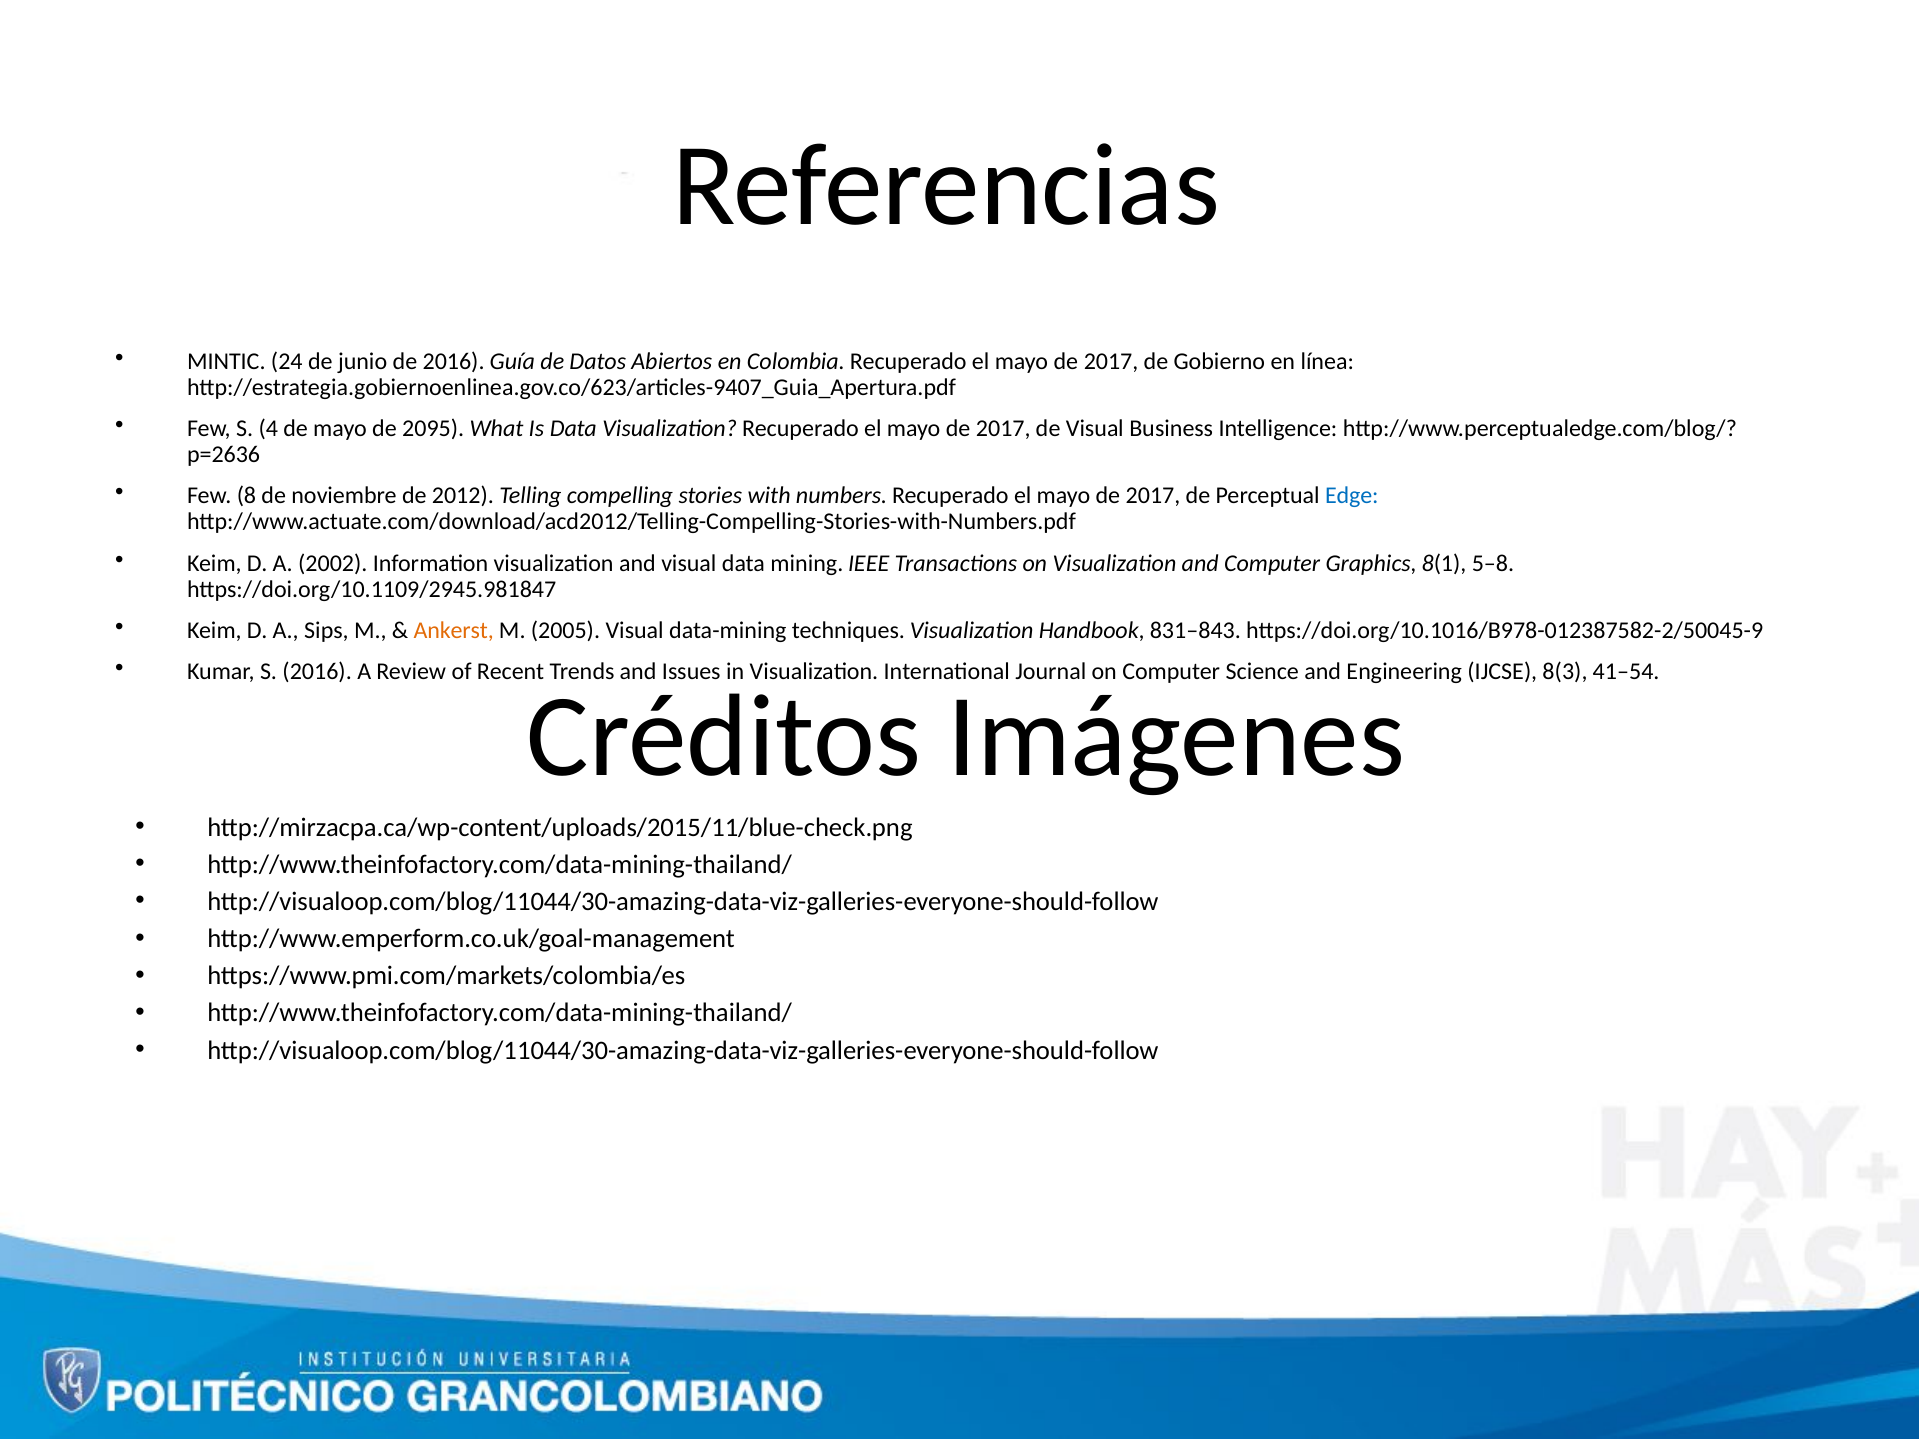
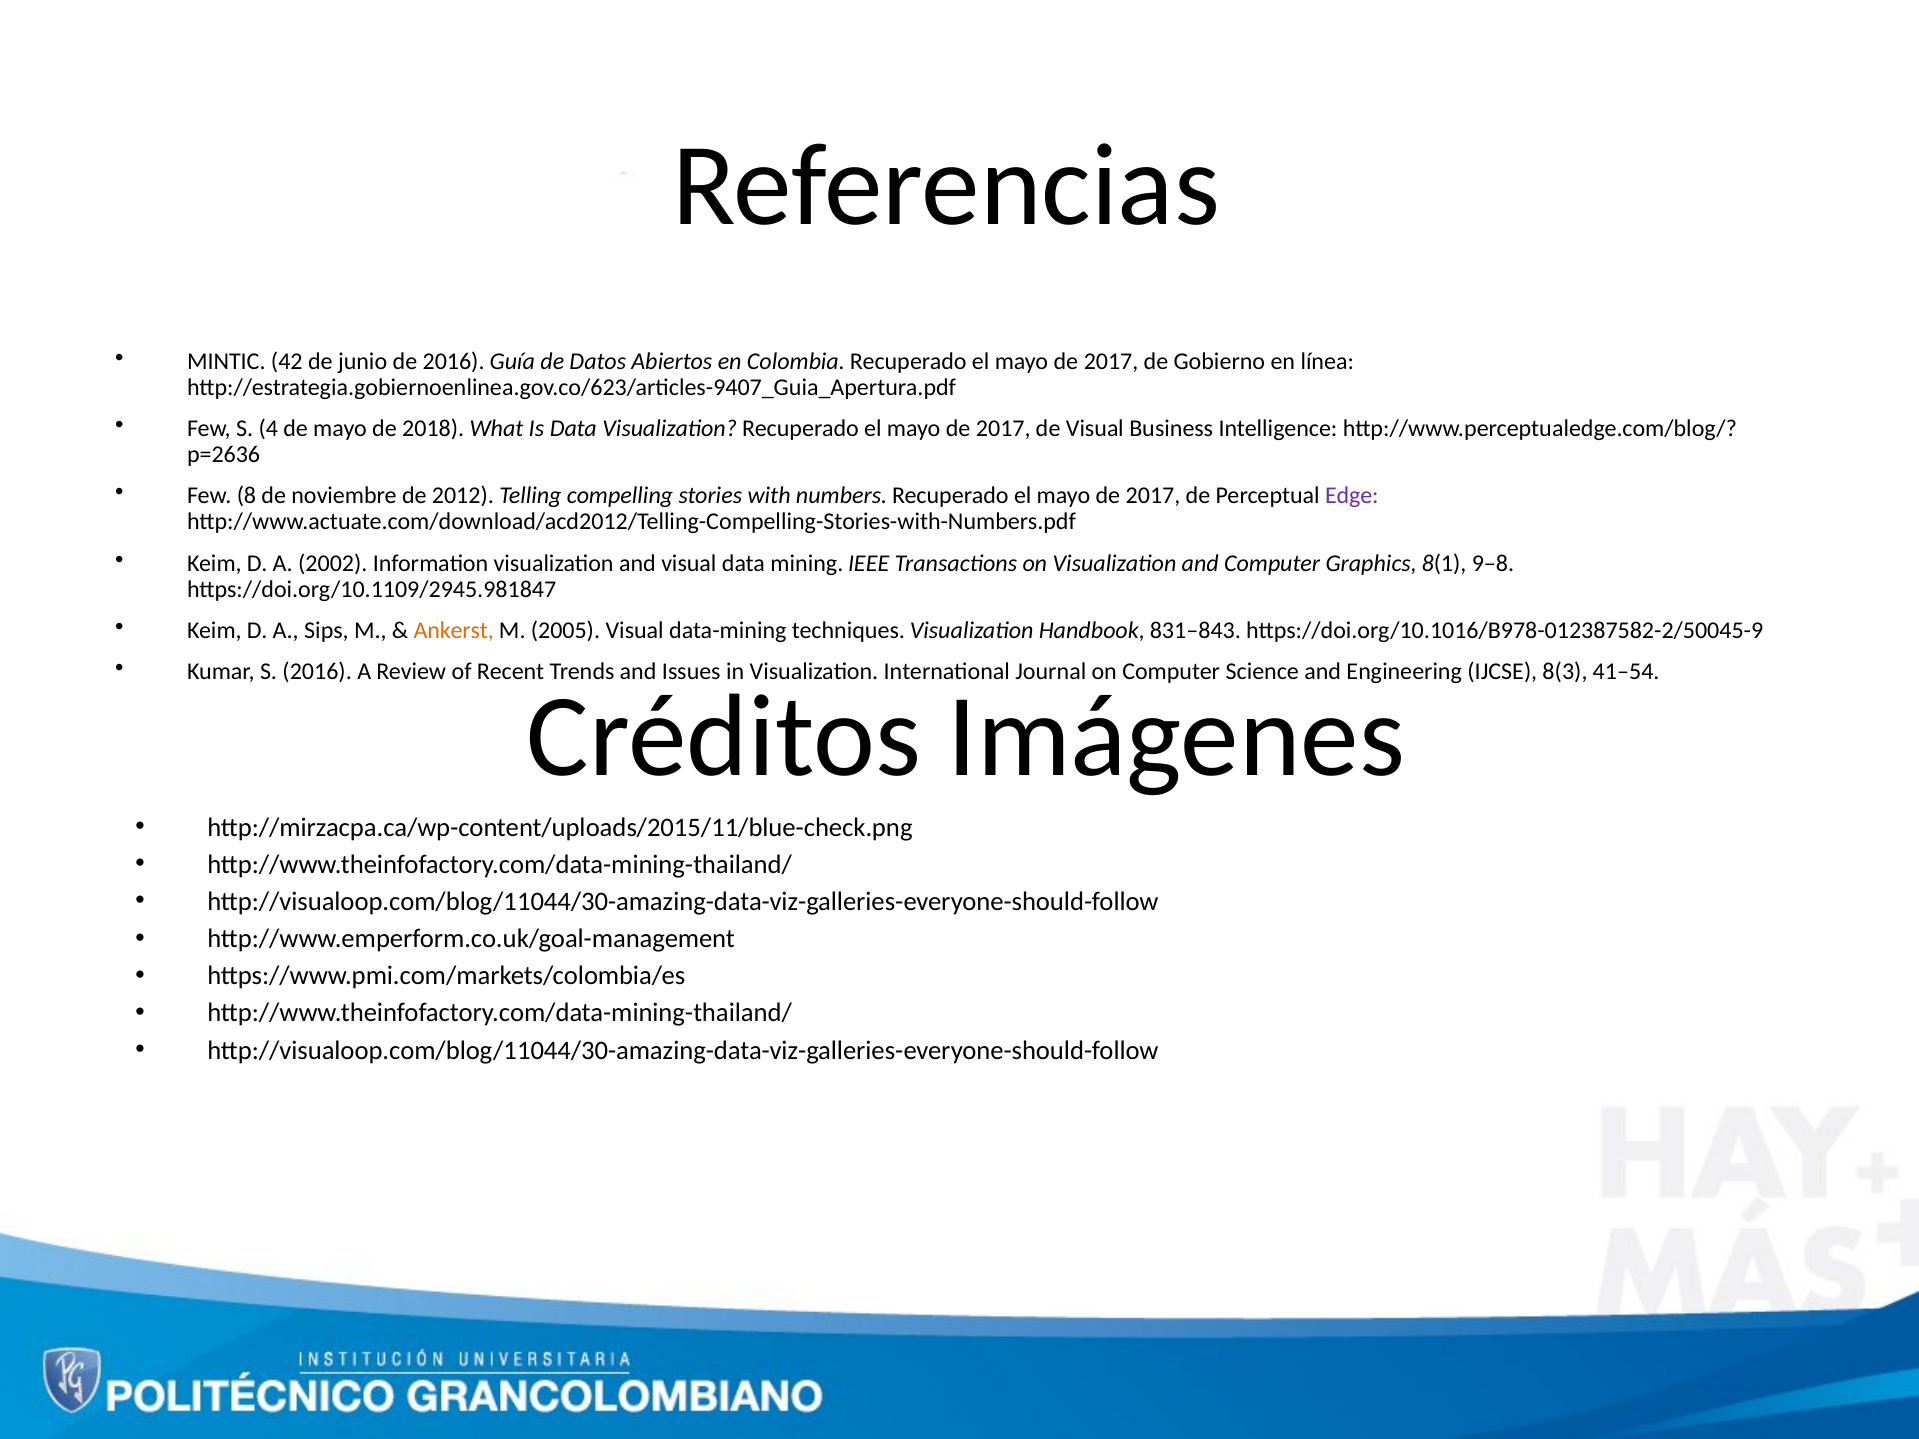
24: 24 -> 42
2095: 2095 -> 2018
Edge colour: blue -> purple
5–8: 5–8 -> 9–8
